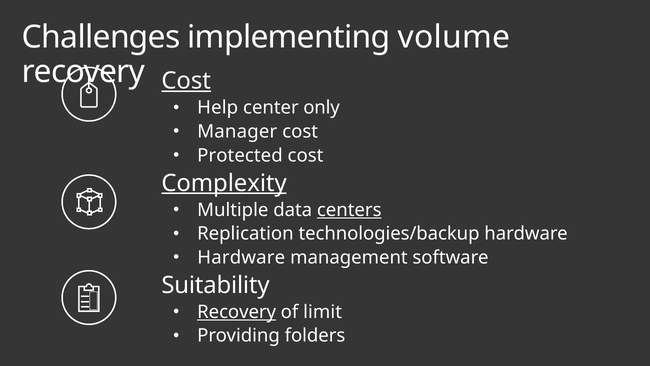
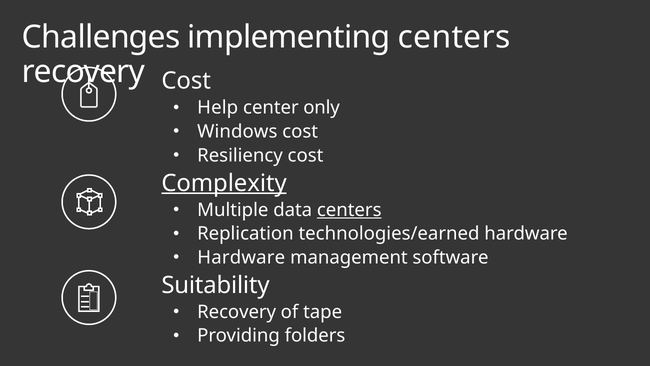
implementing volume: volume -> centers
Cost at (186, 81) underline: present -> none
Manager: Manager -> Windows
Protected: Protected -> Resiliency
technologies/backup: technologies/backup -> technologies/earned
Recovery at (237, 312) underline: present -> none
limit: limit -> tape
